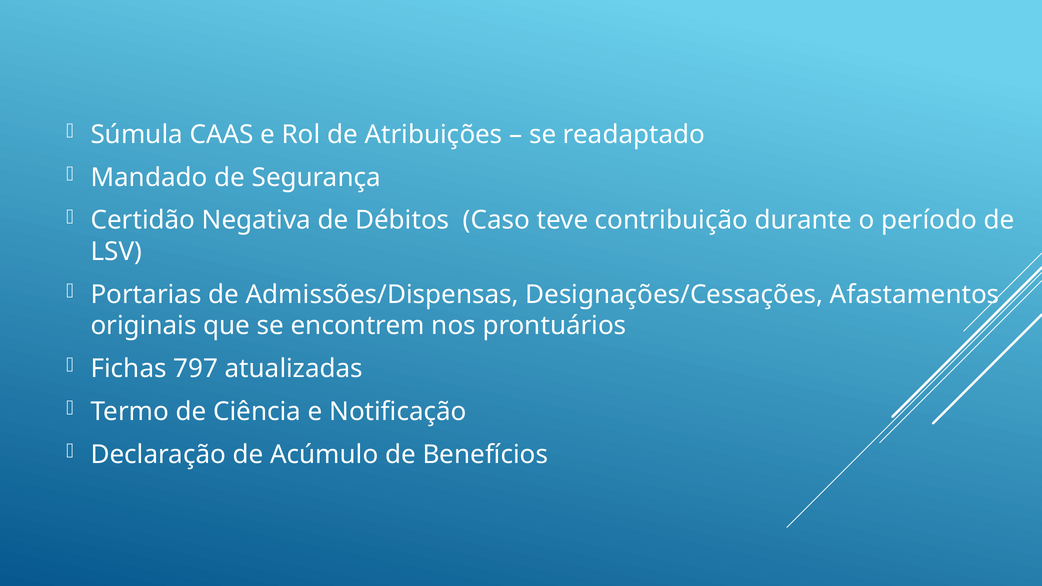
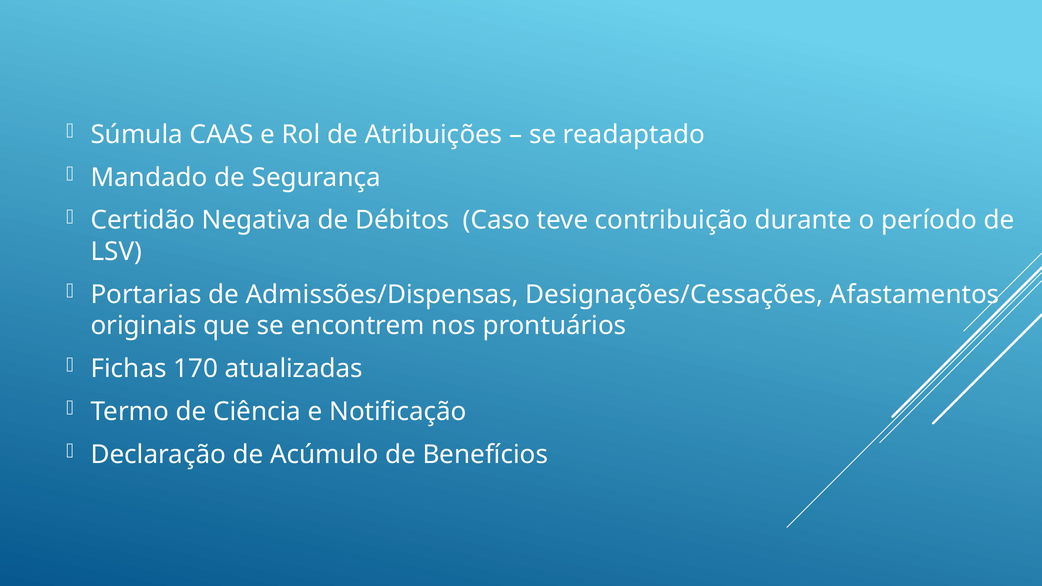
797: 797 -> 170
